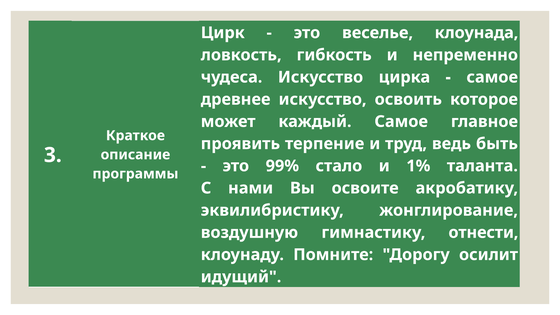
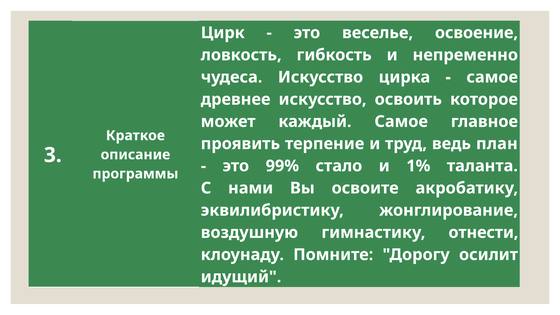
клоунада: клоунада -> освоение
быть: быть -> план
